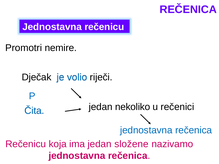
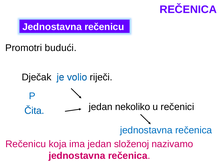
nemire: nemire -> budući
složene: složene -> složenoj
